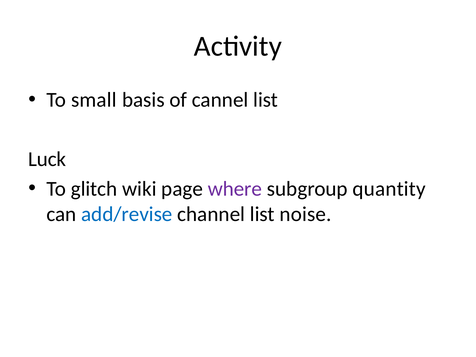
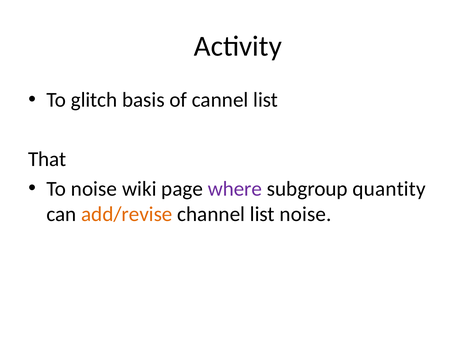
small: small -> glitch
Luck: Luck -> That
To glitch: glitch -> noise
add/revise colour: blue -> orange
